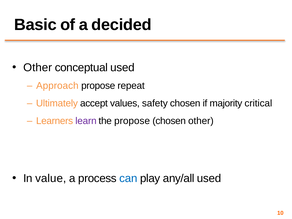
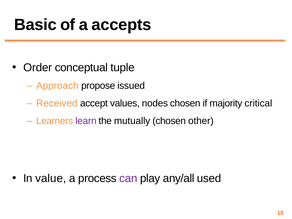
decided: decided -> accepts
Other at (38, 68): Other -> Order
conceptual used: used -> tuple
repeat: repeat -> issued
Ultimately: Ultimately -> Received
safety: safety -> nodes
the propose: propose -> mutually
can colour: blue -> purple
